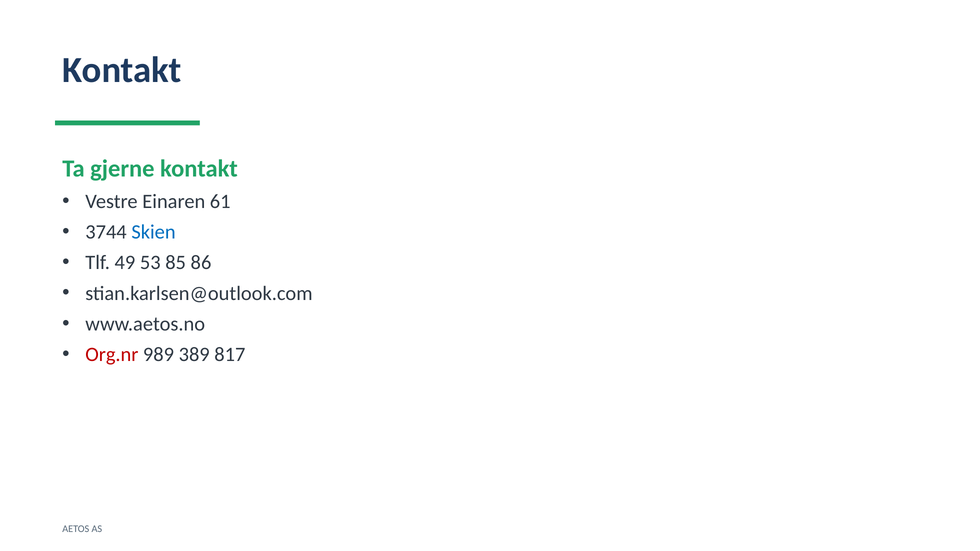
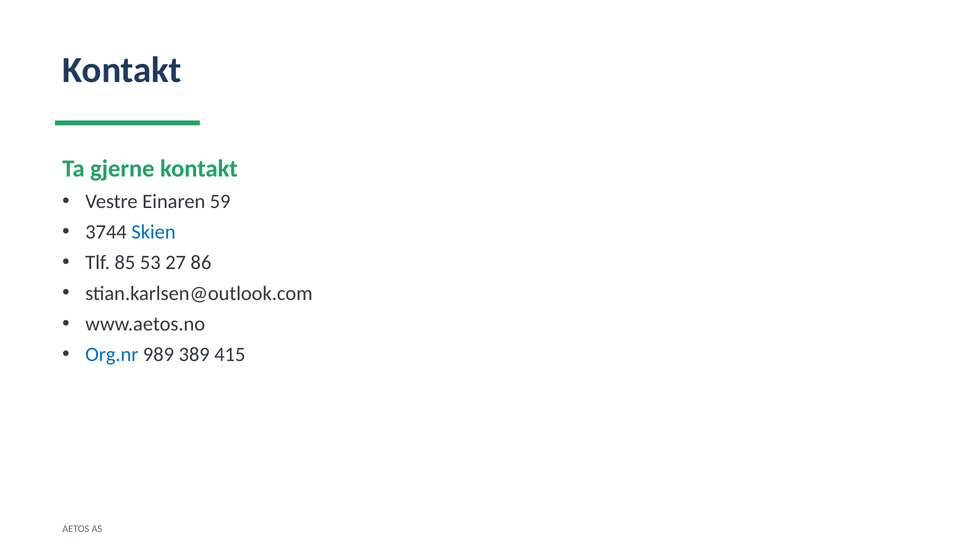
61: 61 -> 59
49: 49 -> 85
85: 85 -> 27
Org.nr colour: red -> blue
817: 817 -> 415
